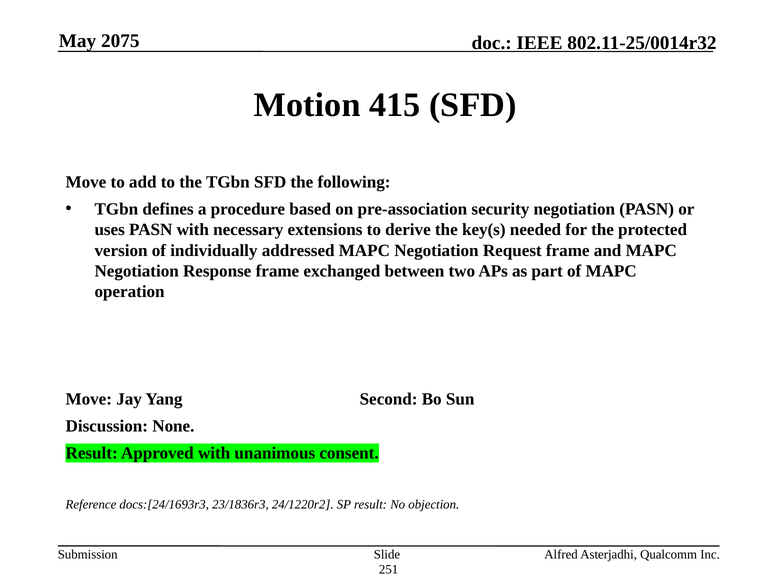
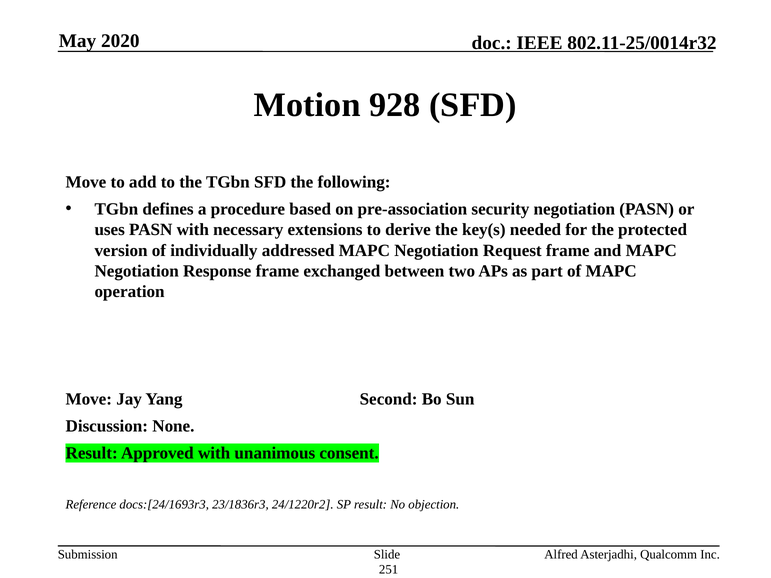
2075: 2075 -> 2020
415: 415 -> 928
